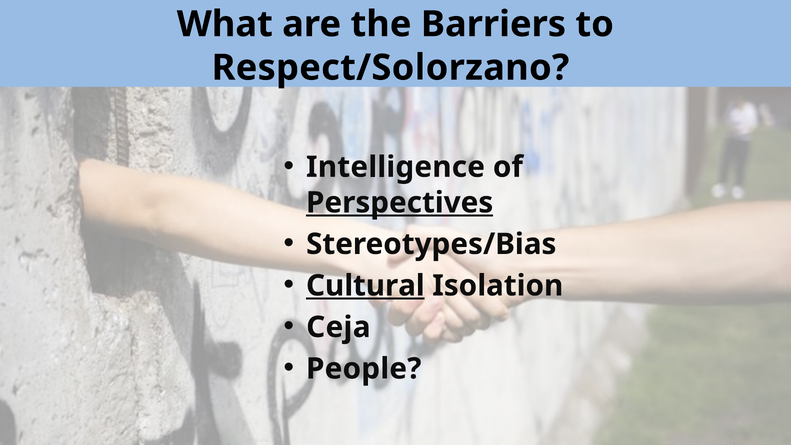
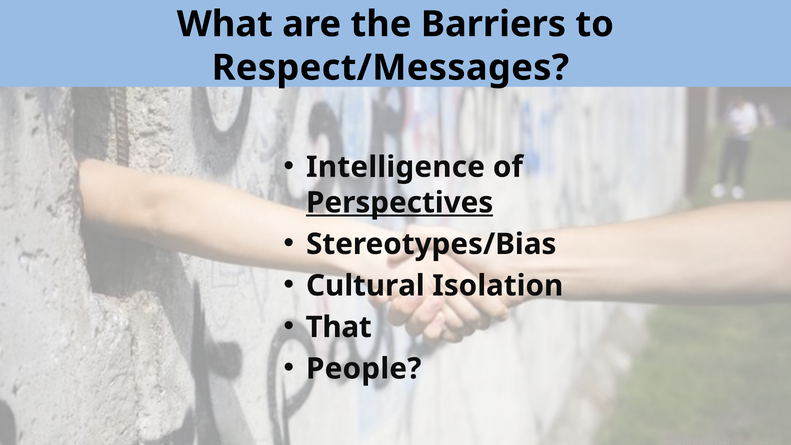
Respect/Solorzano: Respect/Solorzano -> Respect/Messages
Cultural underline: present -> none
Ceja: Ceja -> That
